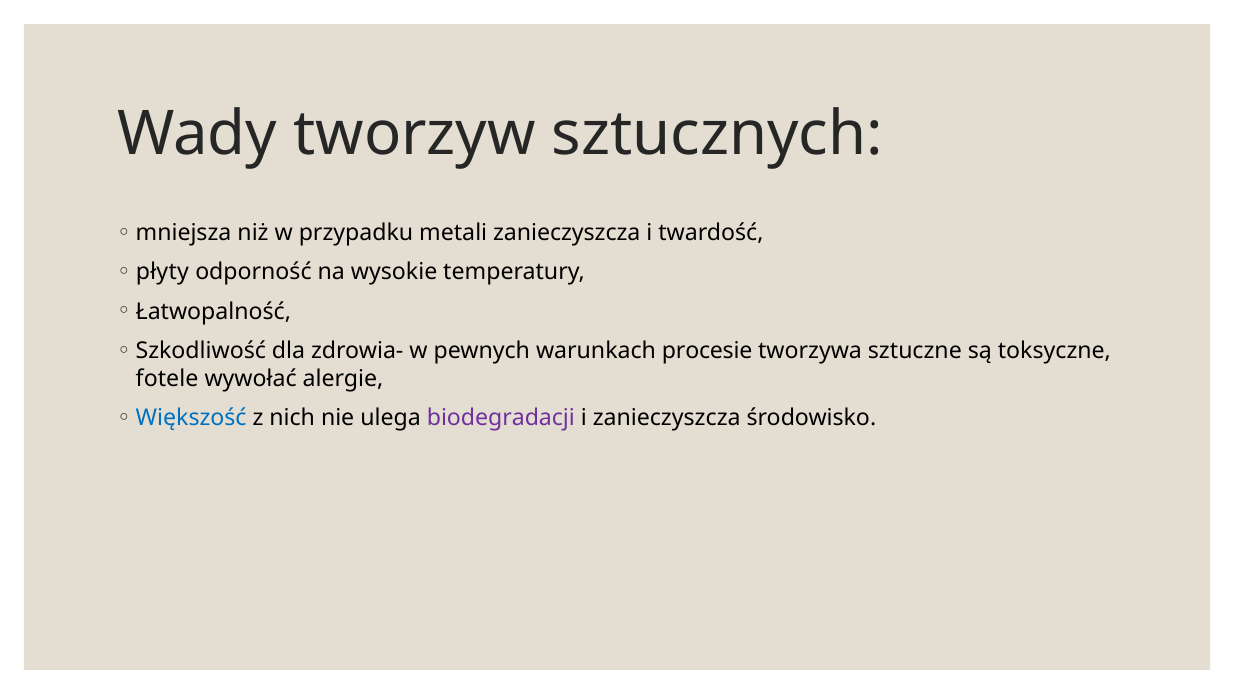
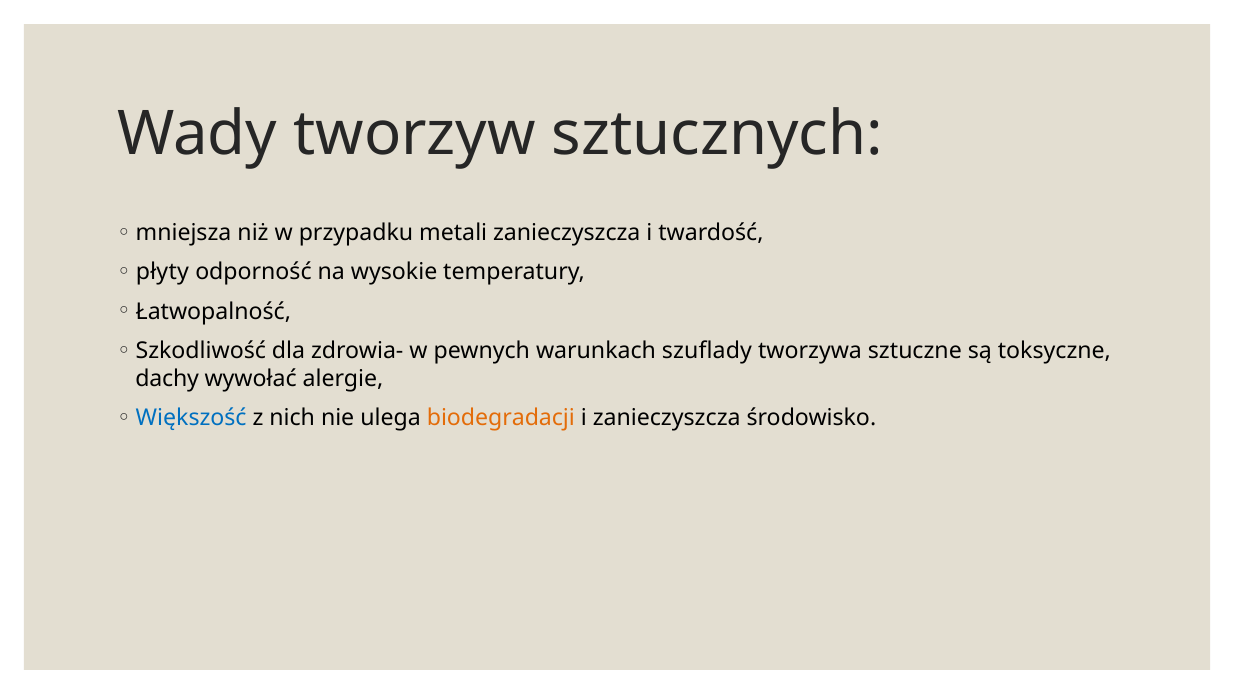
procesie: procesie -> szuflady
fotele: fotele -> dachy
biodegradacji colour: purple -> orange
